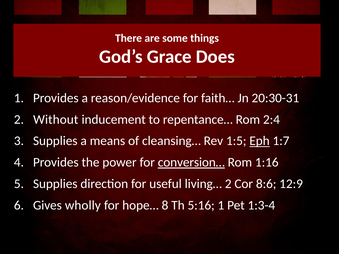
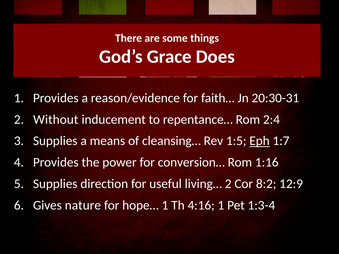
conversion… underline: present -> none
8:6: 8:6 -> 8:2
wholly: wholly -> nature
hope… 8: 8 -> 1
5:16: 5:16 -> 4:16
